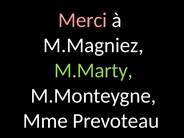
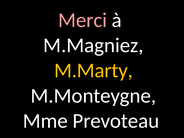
M.Marty colour: light green -> yellow
